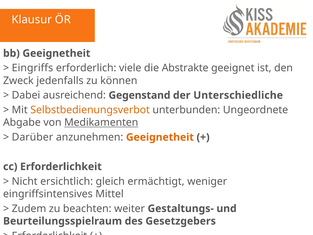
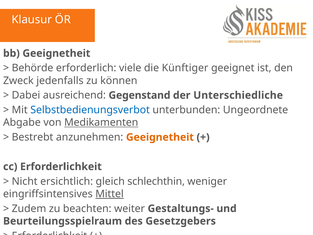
Eingriffs: Eingriffs -> Behörde
Abstrakte: Abstrakte -> Künftiger
Selbstbedienungsverbot colour: orange -> blue
Darüber: Darüber -> Bestrebt
ermächtigt: ermächtigt -> schlechthin
Mittel underline: none -> present
